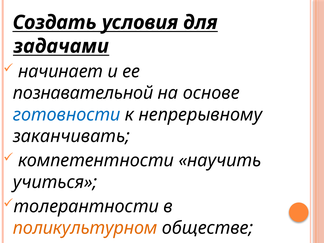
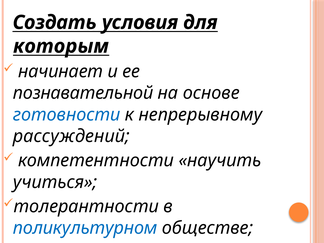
задачами: задачами -> которым
заканчивать: заканчивать -> рассуждений
поликультурном colour: orange -> blue
